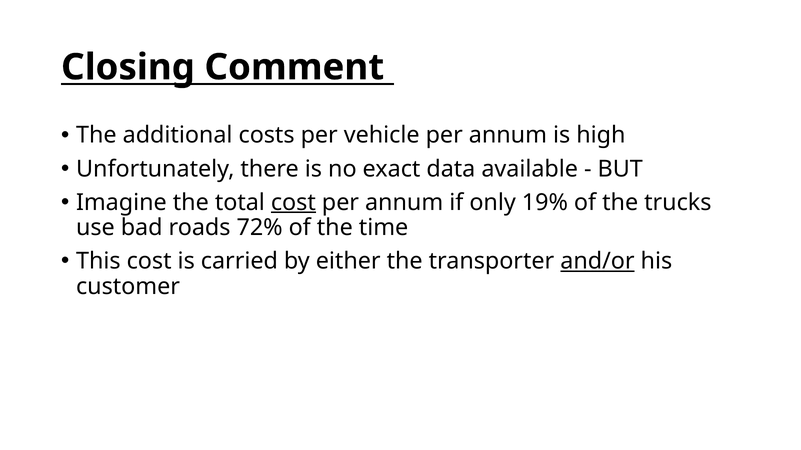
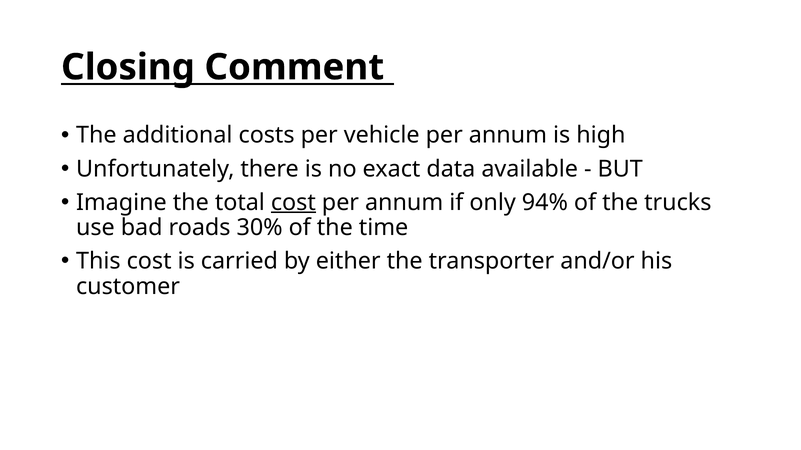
19%: 19% -> 94%
72%: 72% -> 30%
and/or underline: present -> none
